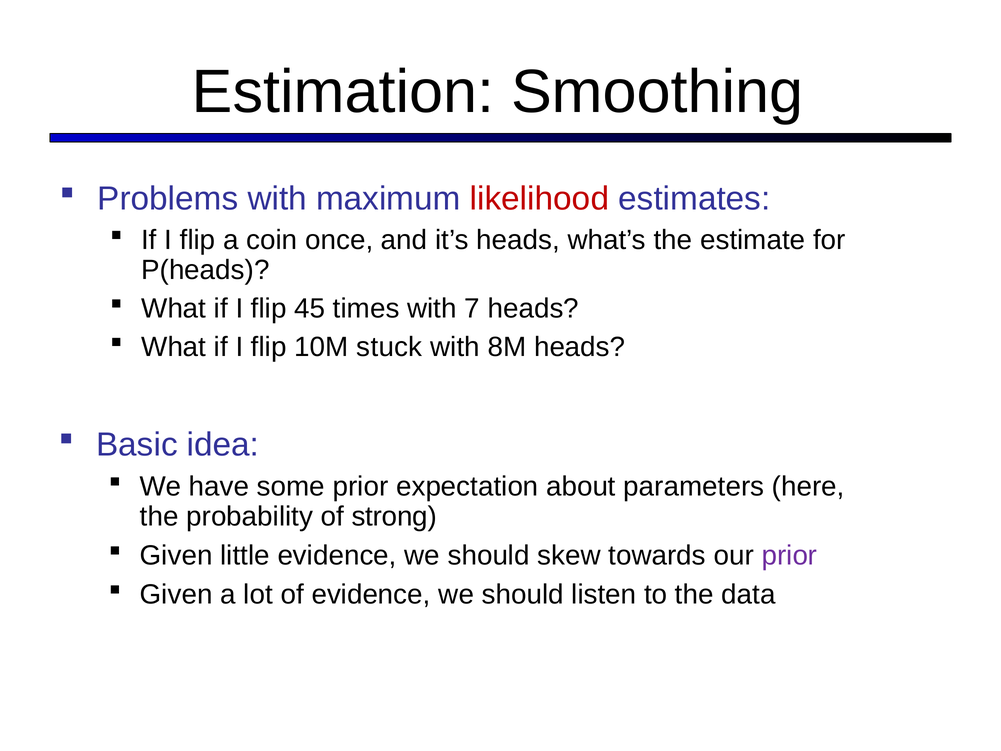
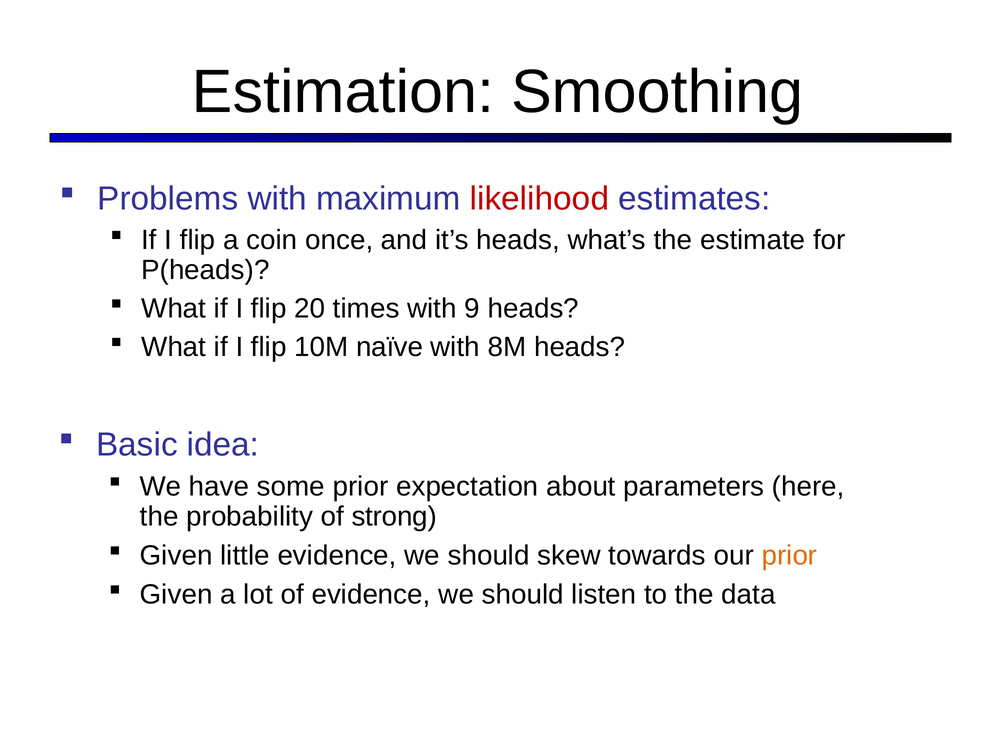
45: 45 -> 20
7: 7 -> 9
stuck: stuck -> naïve
prior at (789, 555) colour: purple -> orange
